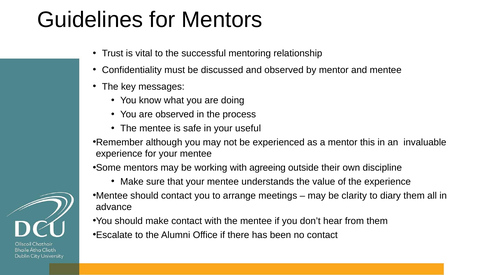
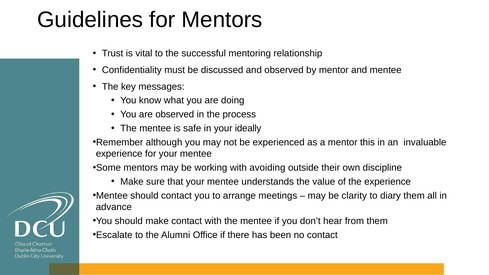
useful: useful -> ideally
agreeing: agreeing -> avoiding
